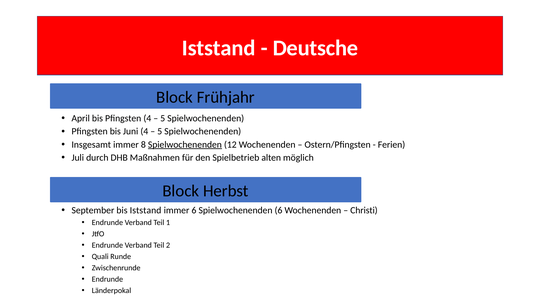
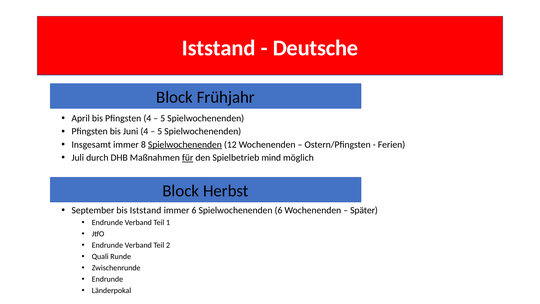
für underline: none -> present
alten: alten -> mind
Christi: Christi -> Später
